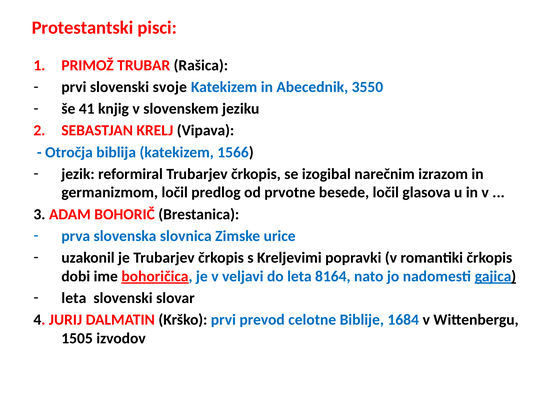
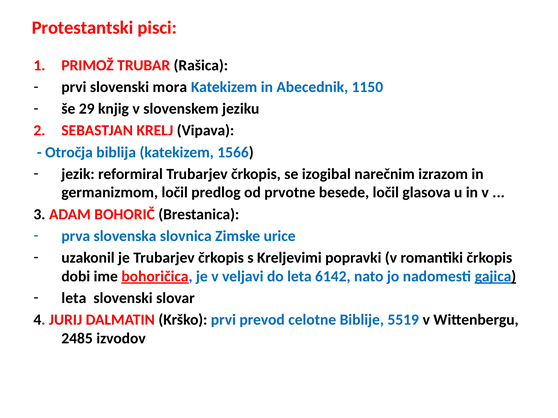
svoje: svoje -> mora
3550: 3550 -> 1150
41: 41 -> 29
8164: 8164 -> 6142
1684: 1684 -> 5519
1505: 1505 -> 2485
